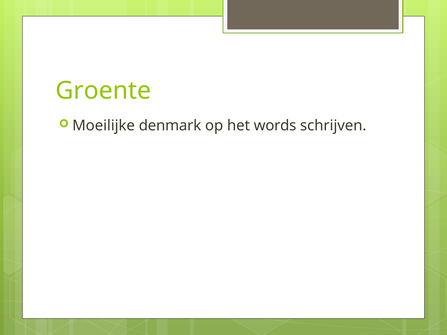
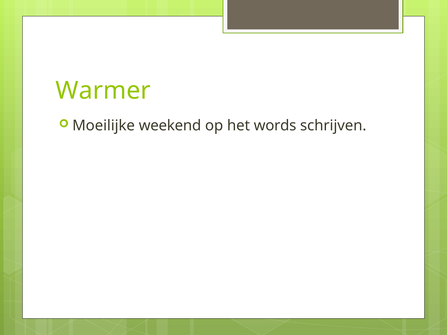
Groente: Groente -> Warmer
denmark: denmark -> weekend
